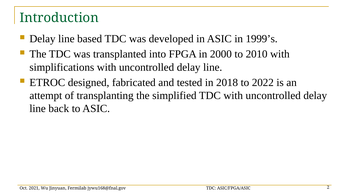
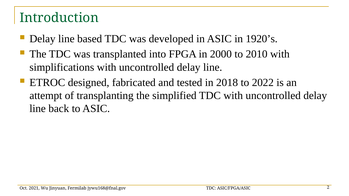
1999’s: 1999’s -> 1920’s
